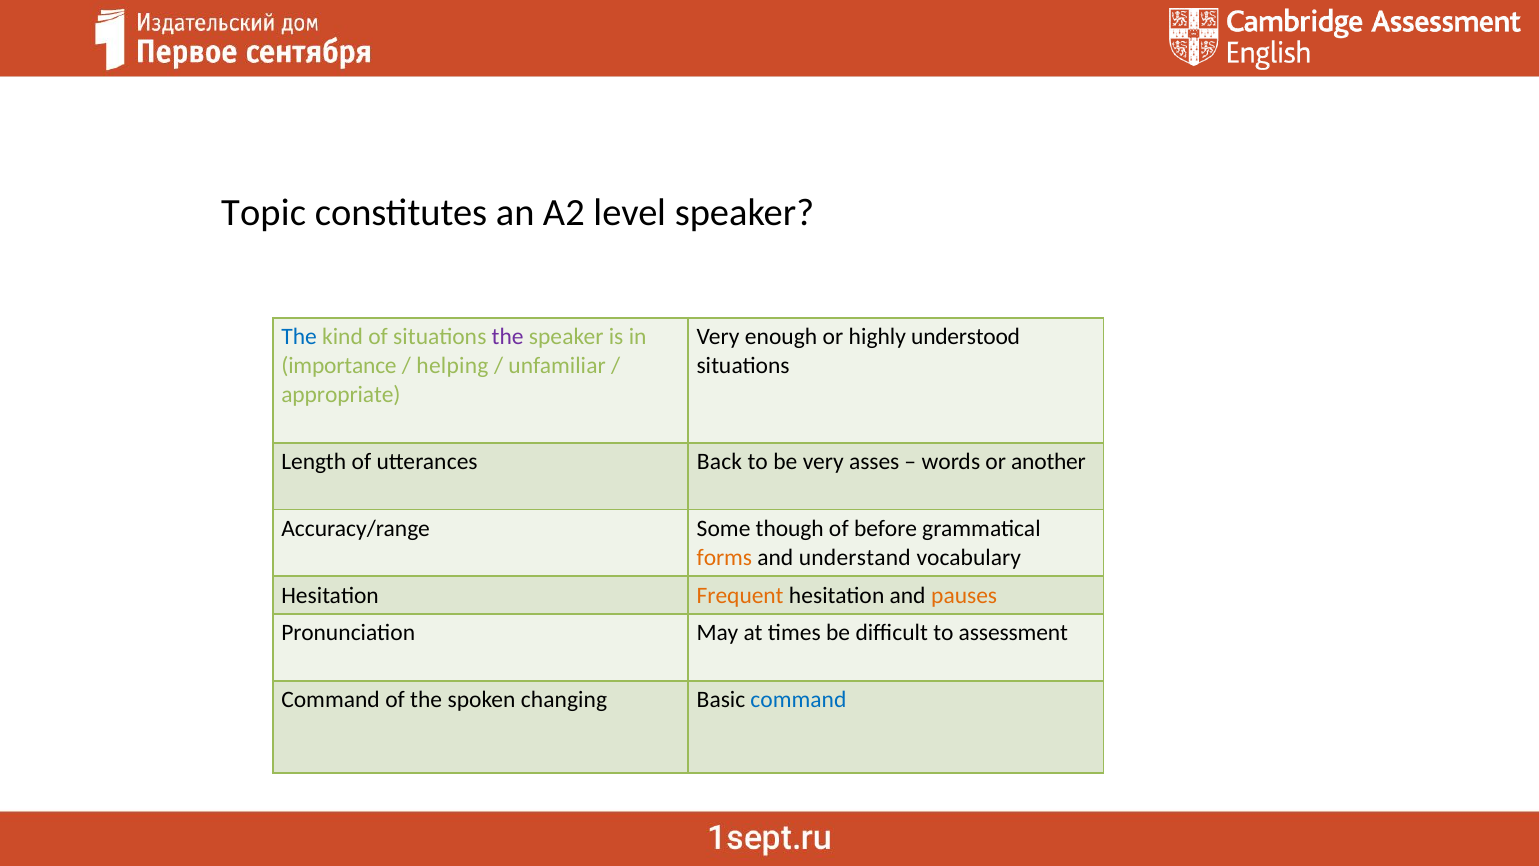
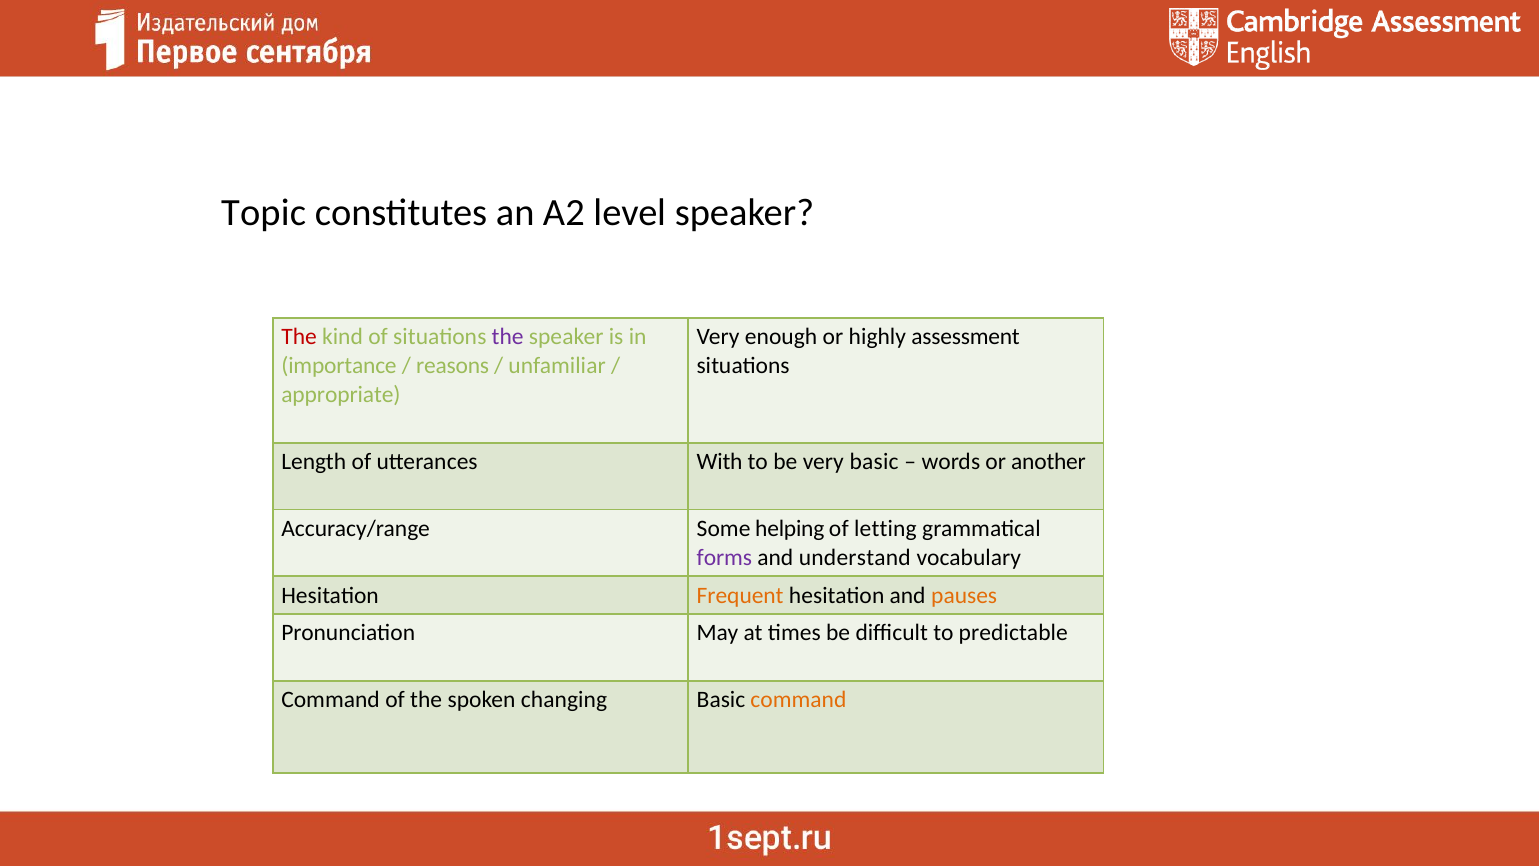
The at (299, 337) colour: blue -> red
understood: understood -> assessment
helping: helping -> reasons
Back: Back -> With
very asses: asses -> basic
though: though -> helping
before: before -> letting
forms colour: orange -> purple
assessment: assessment -> predictable
command at (798, 700) colour: blue -> orange
